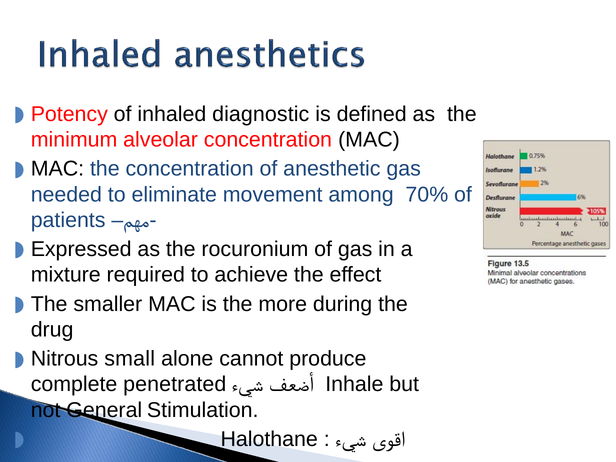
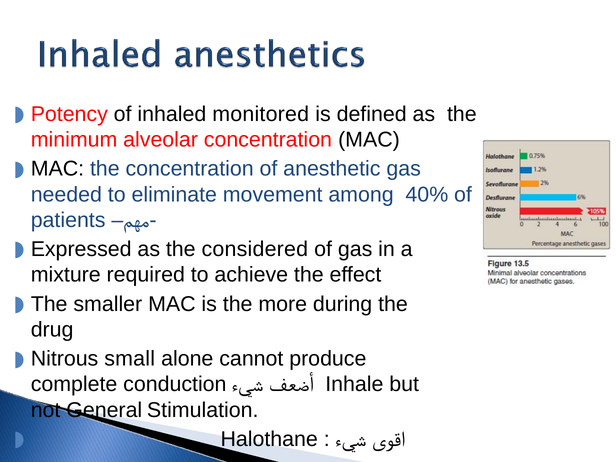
diagnostic: diagnostic -> monitored
70%: 70% -> 40%
rocuronium: rocuronium -> considered
penetrated: penetrated -> conduction
